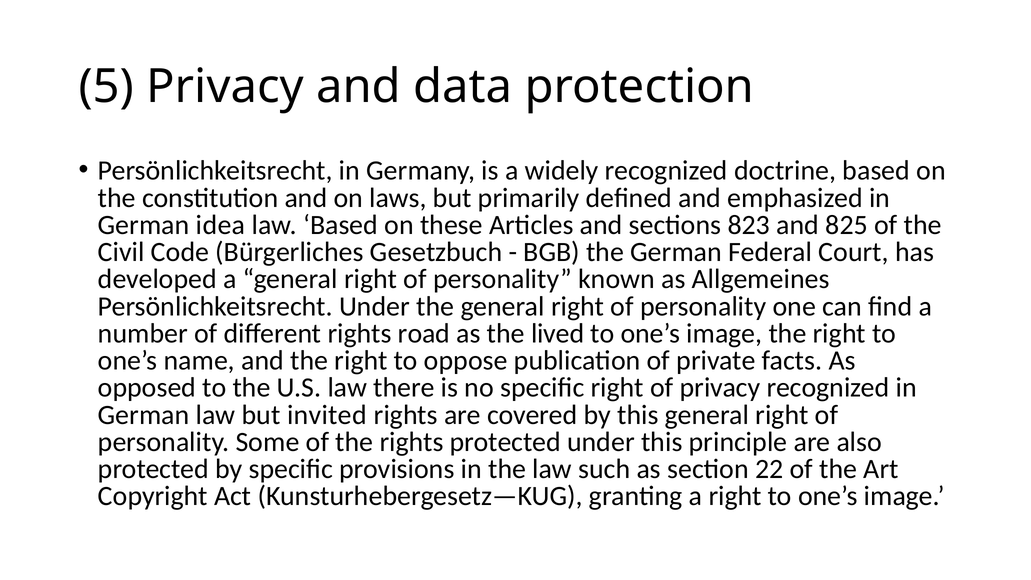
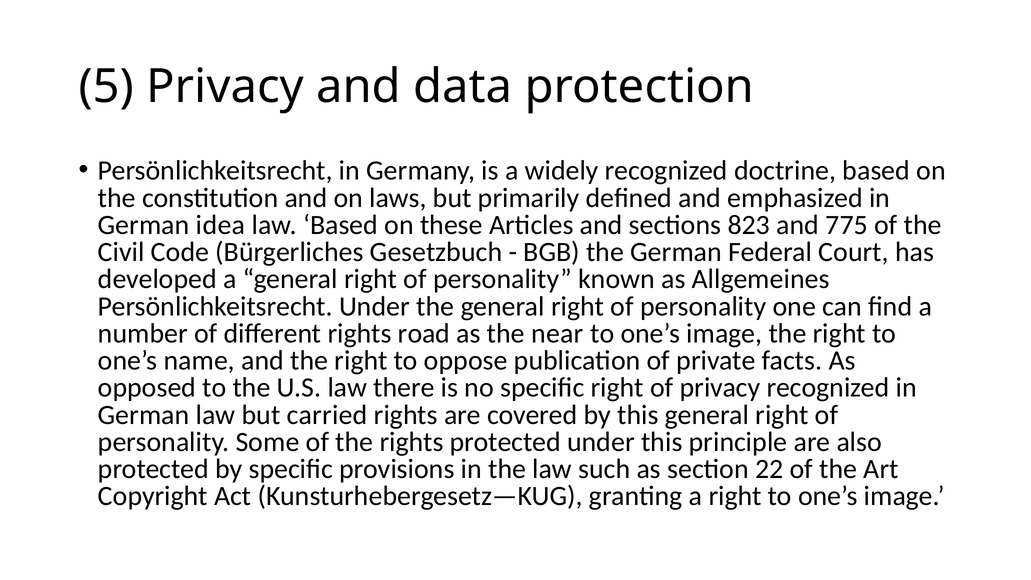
825: 825 -> 775
lived: lived -> near
invited: invited -> carried
